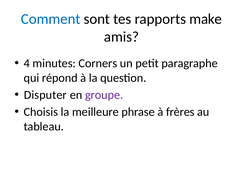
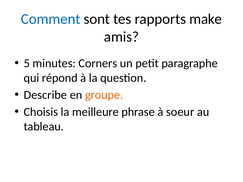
4: 4 -> 5
Disputer: Disputer -> Describe
groupe colour: purple -> orange
frères: frères -> soeur
